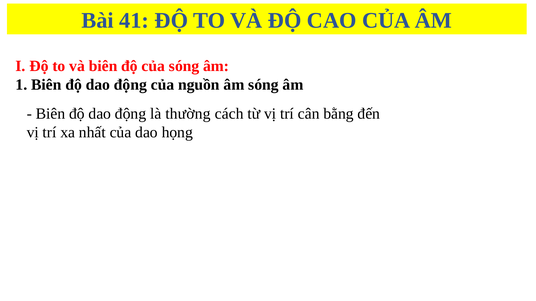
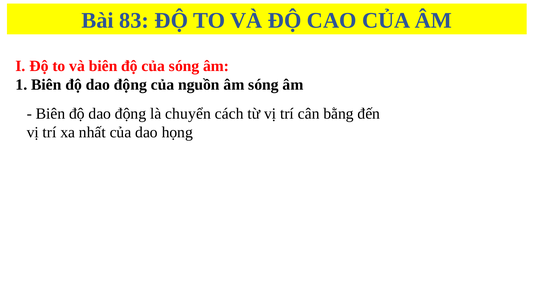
41: 41 -> 83
thường: thường -> chuyển
